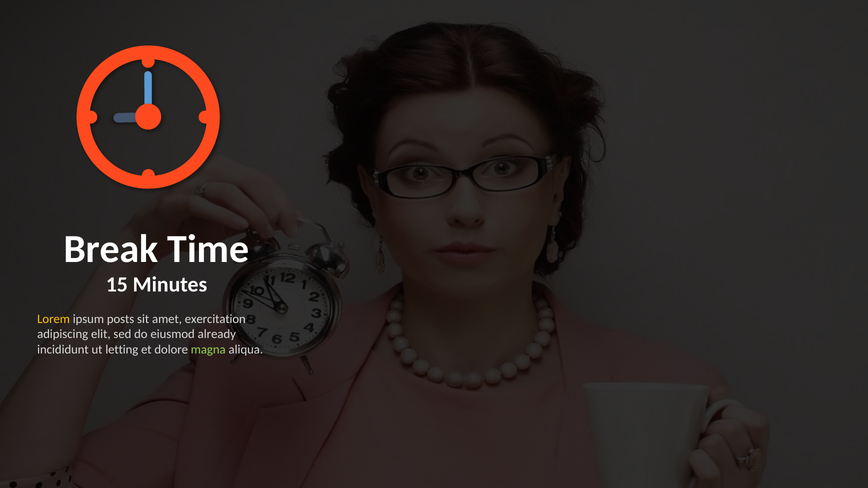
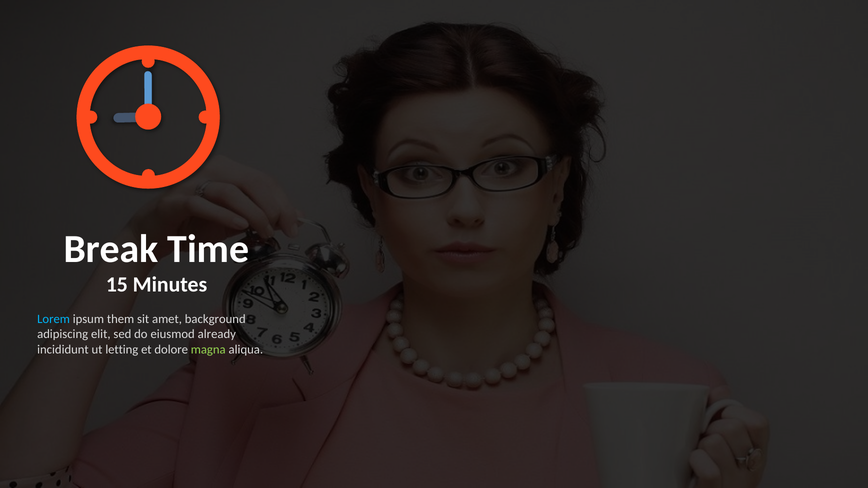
Lorem colour: yellow -> light blue
posts: posts -> them
exercitation: exercitation -> background
